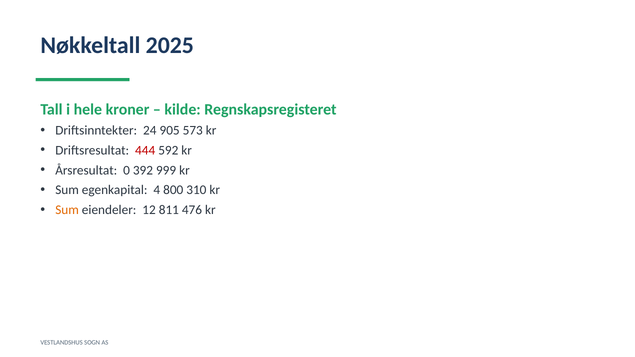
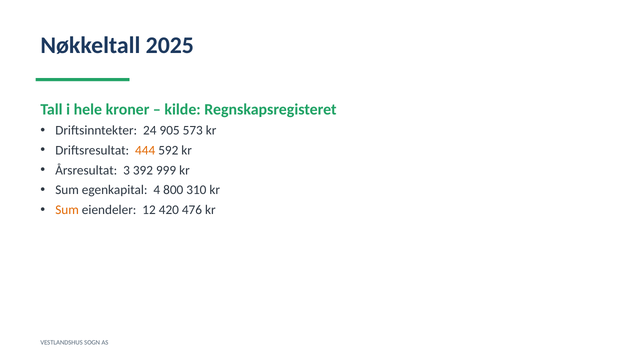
444 colour: red -> orange
0: 0 -> 3
811: 811 -> 420
